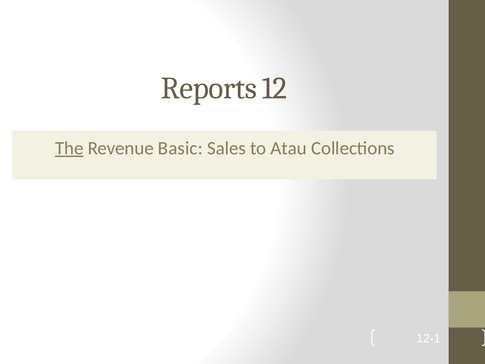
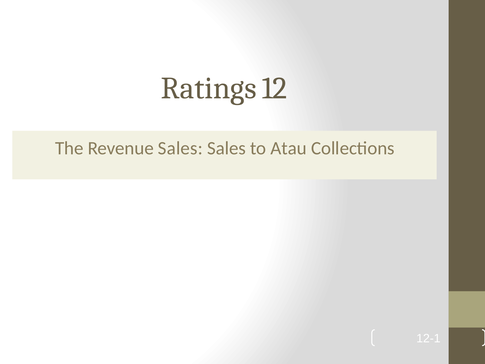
Reports: Reports -> Ratings
The underline: present -> none
Revenue Basic: Basic -> Sales
